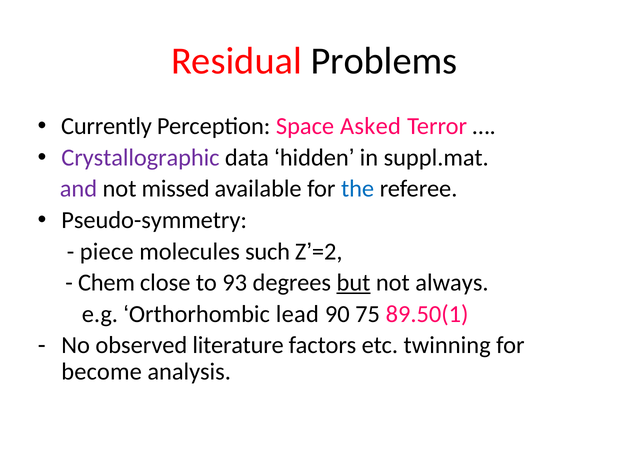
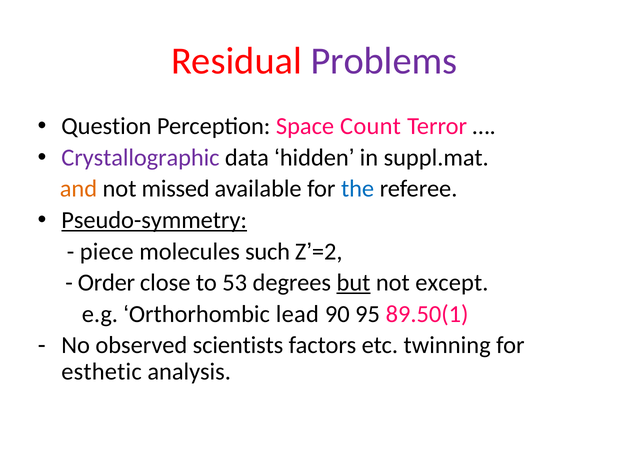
Problems colour: black -> purple
Currently: Currently -> Question
Asked: Asked -> Count
and colour: purple -> orange
Pseudo-symmetry underline: none -> present
Chem: Chem -> Order
93: 93 -> 53
always: always -> except
75: 75 -> 95
literature: literature -> scientists
become: become -> esthetic
